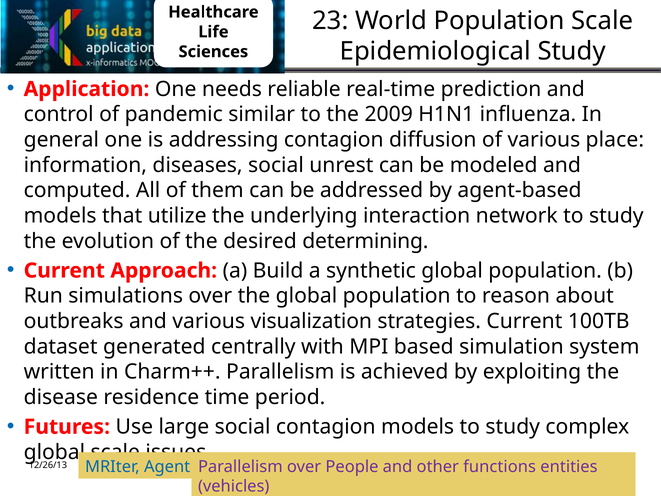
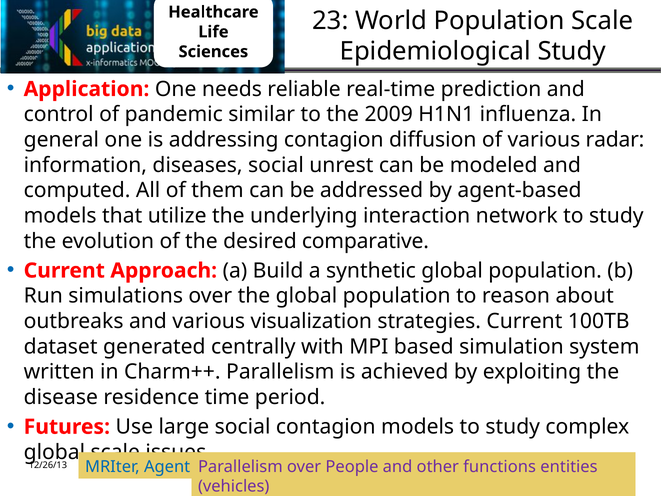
place: place -> radar
determining: determining -> comparative
